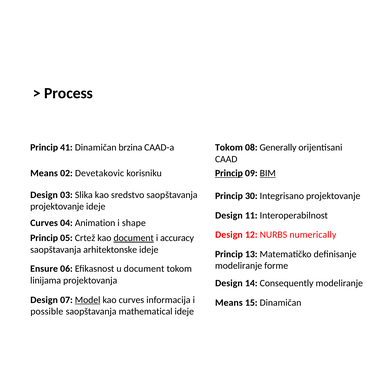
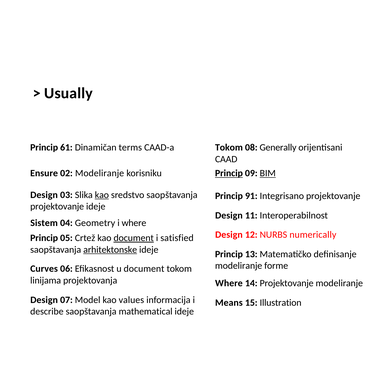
Process: Process -> Usually
41: 41 -> 61
brzina: brzina -> terms
Means at (44, 173): Means -> Ensure
02 Devetakovic: Devetakovic -> Modeliranje
kao at (102, 195) underline: none -> present
30: 30 -> 91
Curves at (44, 223): Curves -> Sistem
Animation: Animation -> Geometry
i shape: shape -> where
accuracy: accuracy -> satisfied
arhitektonske underline: none -> present
Ensure: Ensure -> Curves
Design at (229, 283): Design -> Where
14 Consequently: Consequently -> Projektovanje
Model underline: present -> none
kao curves: curves -> values
15 Dinamičan: Dinamičan -> Illustration
possible: possible -> describe
